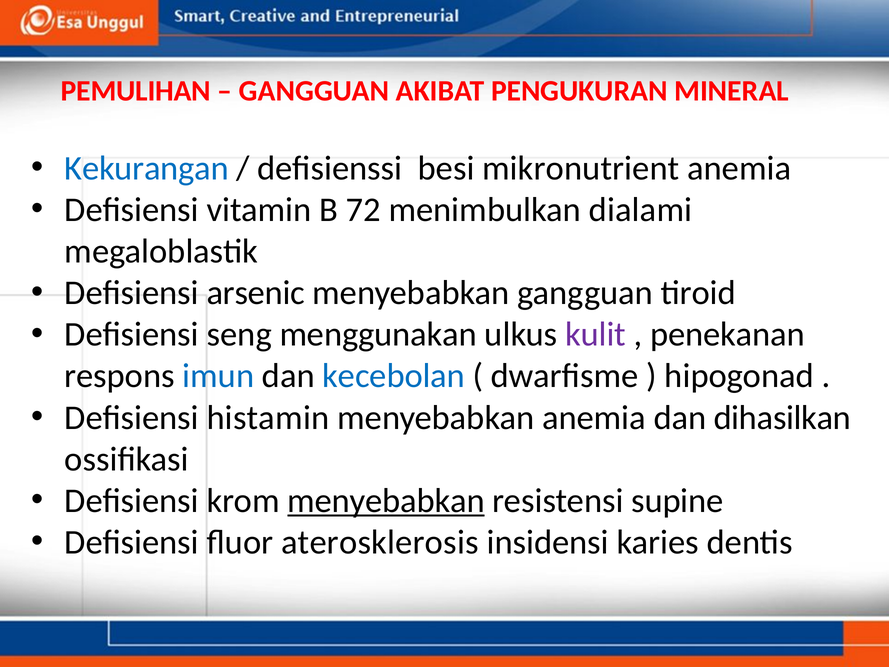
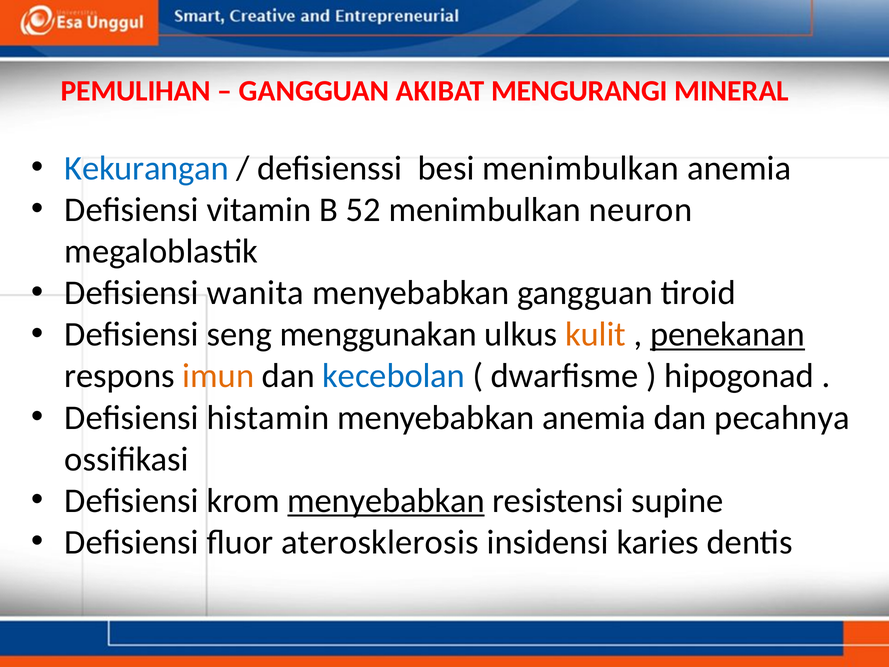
PENGUKURAN: PENGUKURAN -> MENGURANGI
besi mikronutrient: mikronutrient -> menimbulkan
72: 72 -> 52
dialami: dialami -> neuron
arsenic: arsenic -> wanita
kulit colour: purple -> orange
penekanan underline: none -> present
imun colour: blue -> orange
dihasilkan: dihasilkan -> pecahnya
